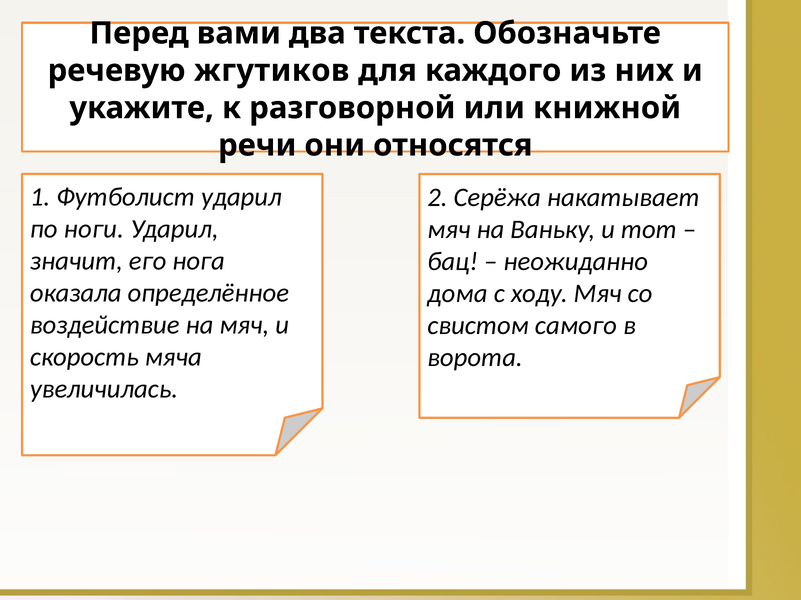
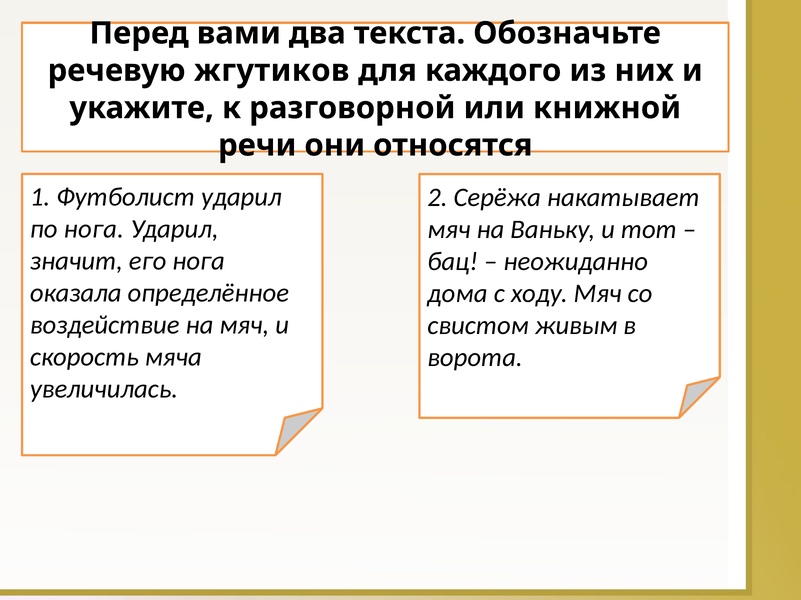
по ноги: ноги -> нога
самого: самого -> живым
